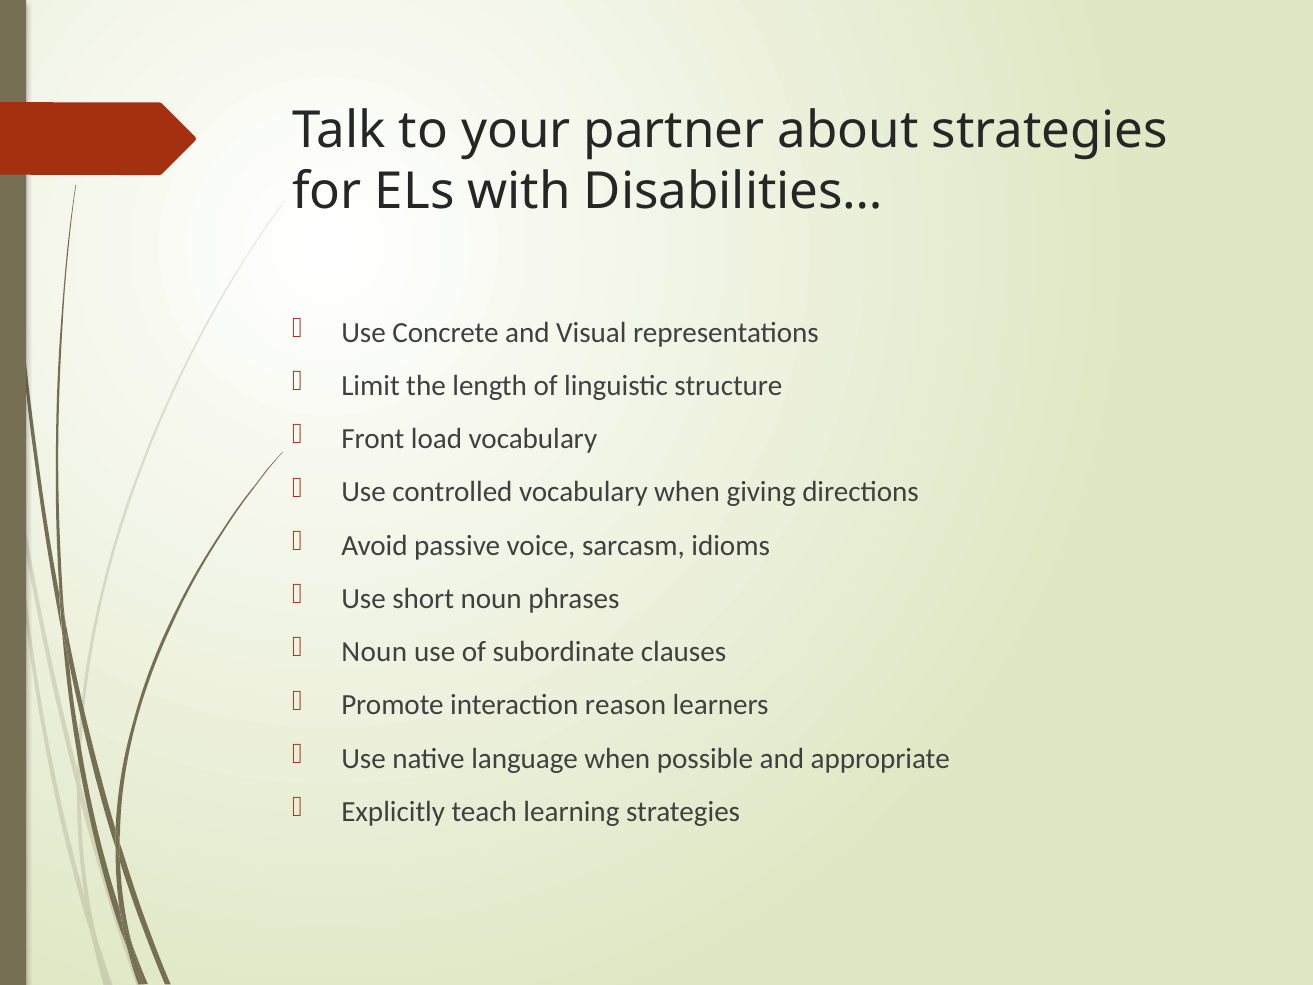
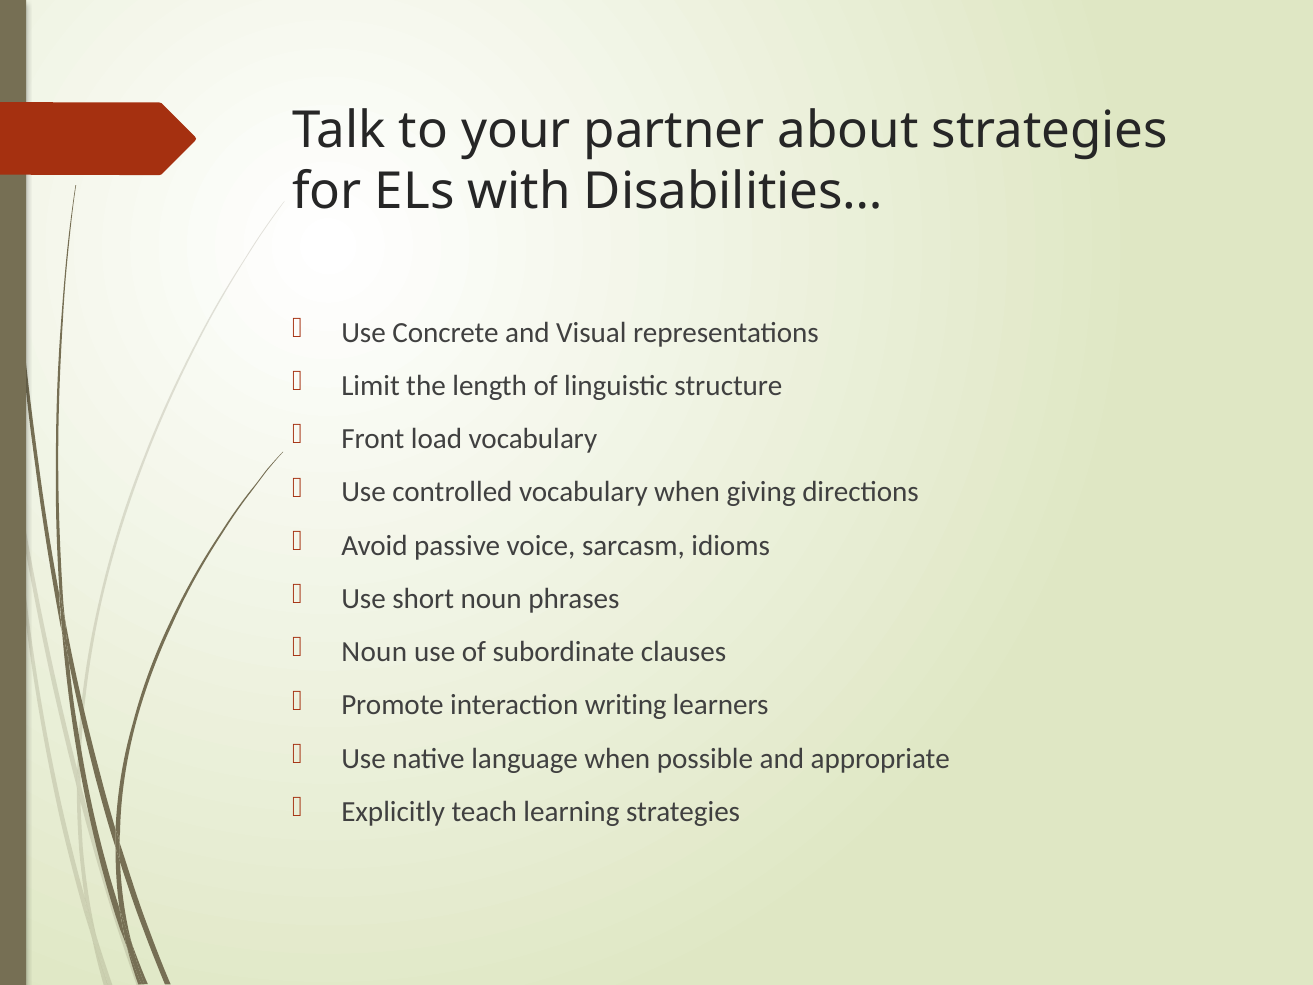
reason: reason -> writing
